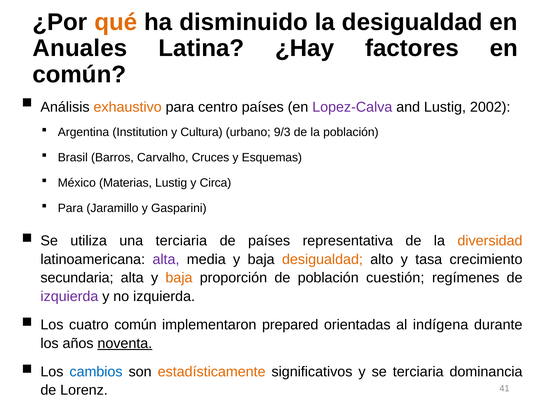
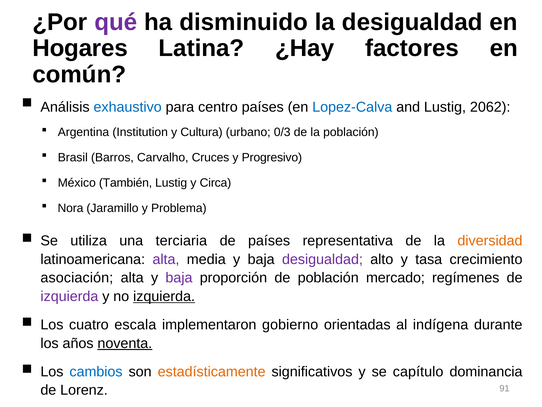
qué colour: orange -> purple
Anuales: Anuales -> Hogares
exhaustivo colour: orange -> blue
Lopez-Calva colour: purple -> blue
2002: 2002 -> 2062
9/3: 9/3 -> 0/3
Esquemas: Esquemas -> Progresivo
Materias: Materias -> También
Para at (70, 208): Para -> Nora
Gasparini: Gasparini -> Problema
desigualdad at (322, 259) colour: orange -> purple
secundaria: secundaria -> asociación
baja at (179, 278) colour: orange -> purple
cuestión: cuestión -> mercado
izquierda at (164, 296) underline: none -> present
cuatro común: común -> escala
prepared: prepared -> gobierno
se terciaria: terciaria -> capítulo
41: 41 -> 91
